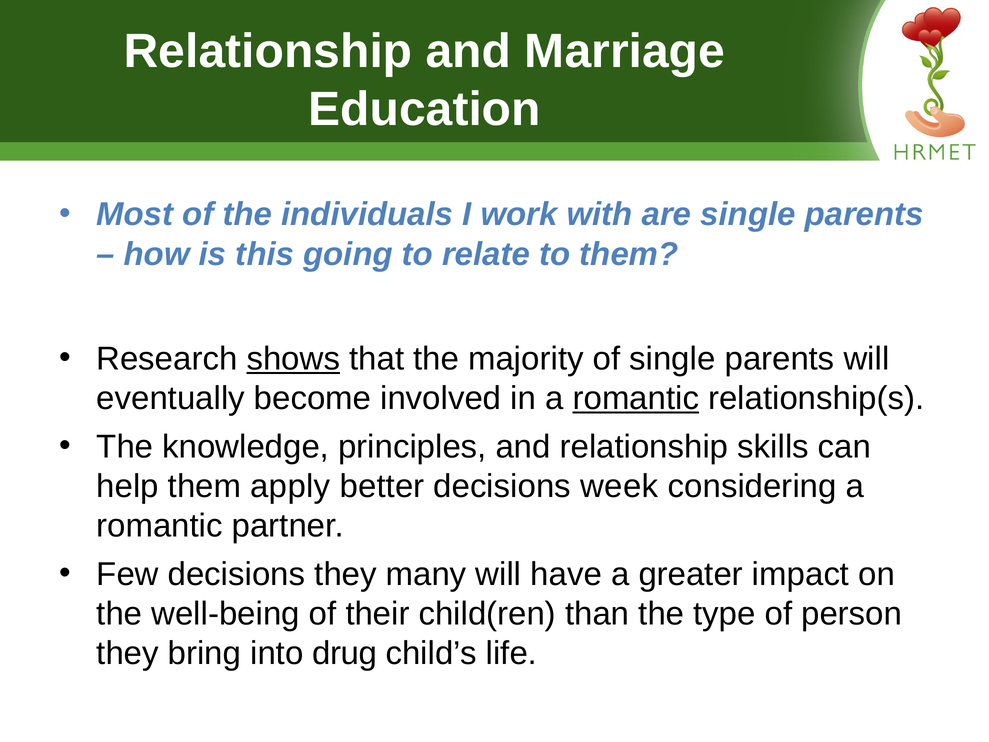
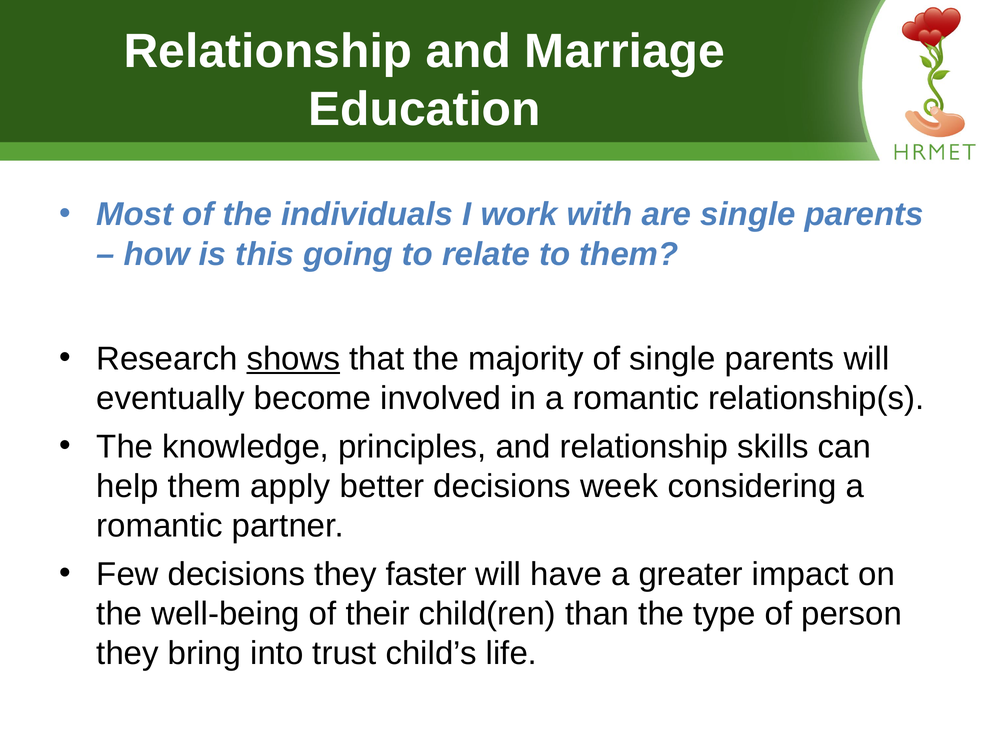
romantic at (636, 398) underline: present -> none
many: many -> faster
drug: drug -> trust
